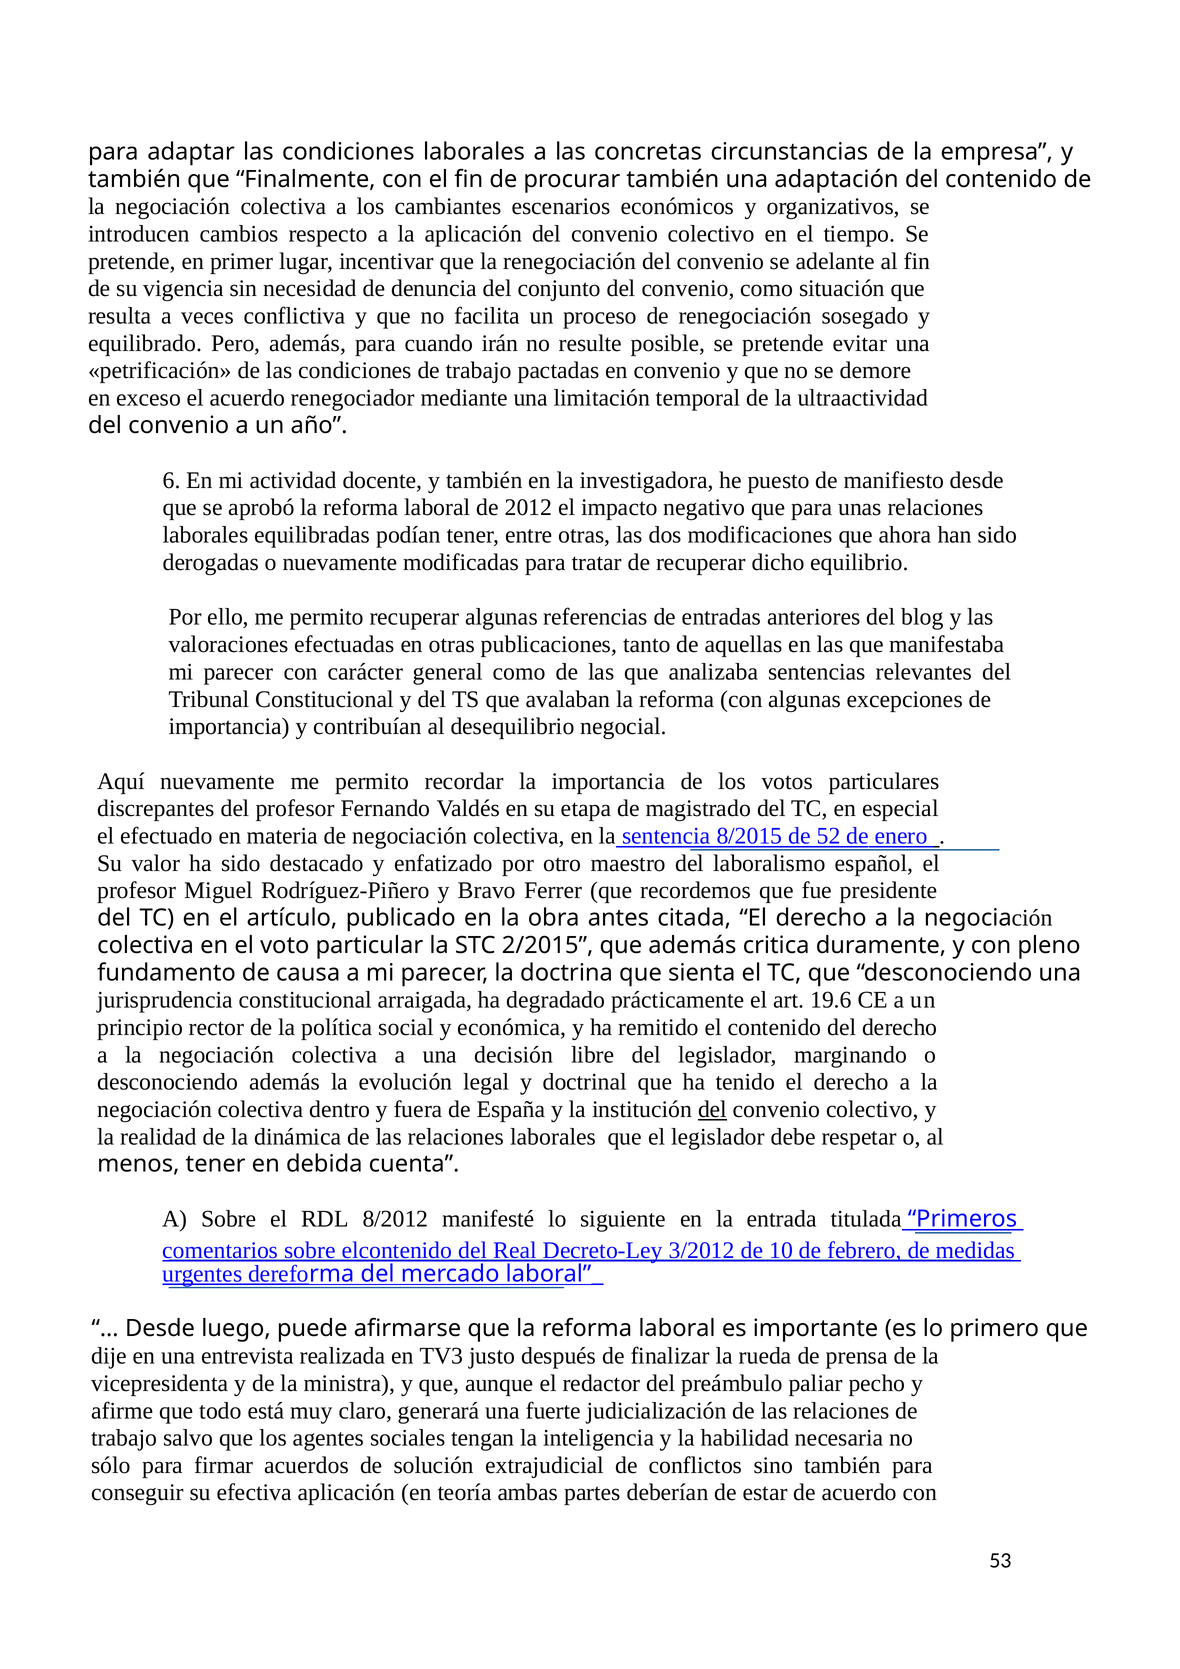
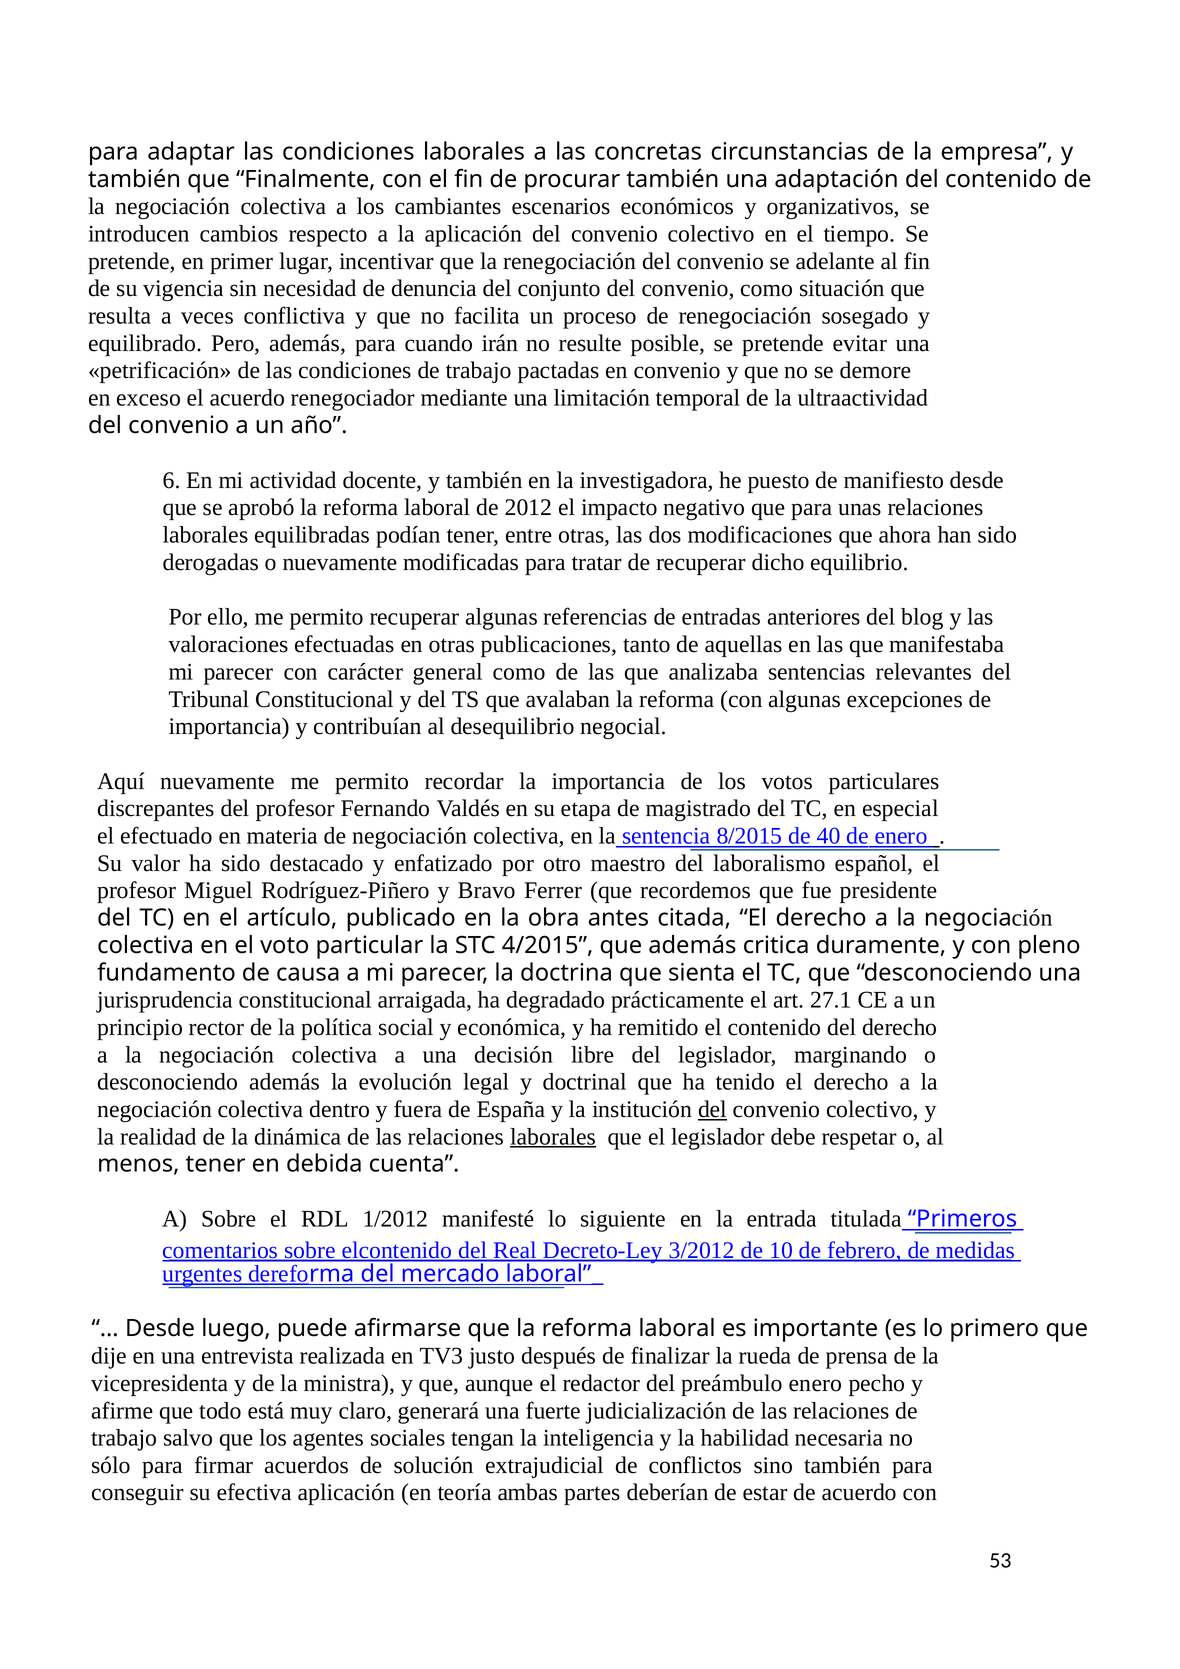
52: 52 -> 40
2/2015: 2/2015 -> 4/2015
19.6: 19.6 -> 27.1
laborales at (553, 1136) underline: none -> present
8/2012: 8/2012 -> 1/2012
preámbulo paliar: paliar -> enero
